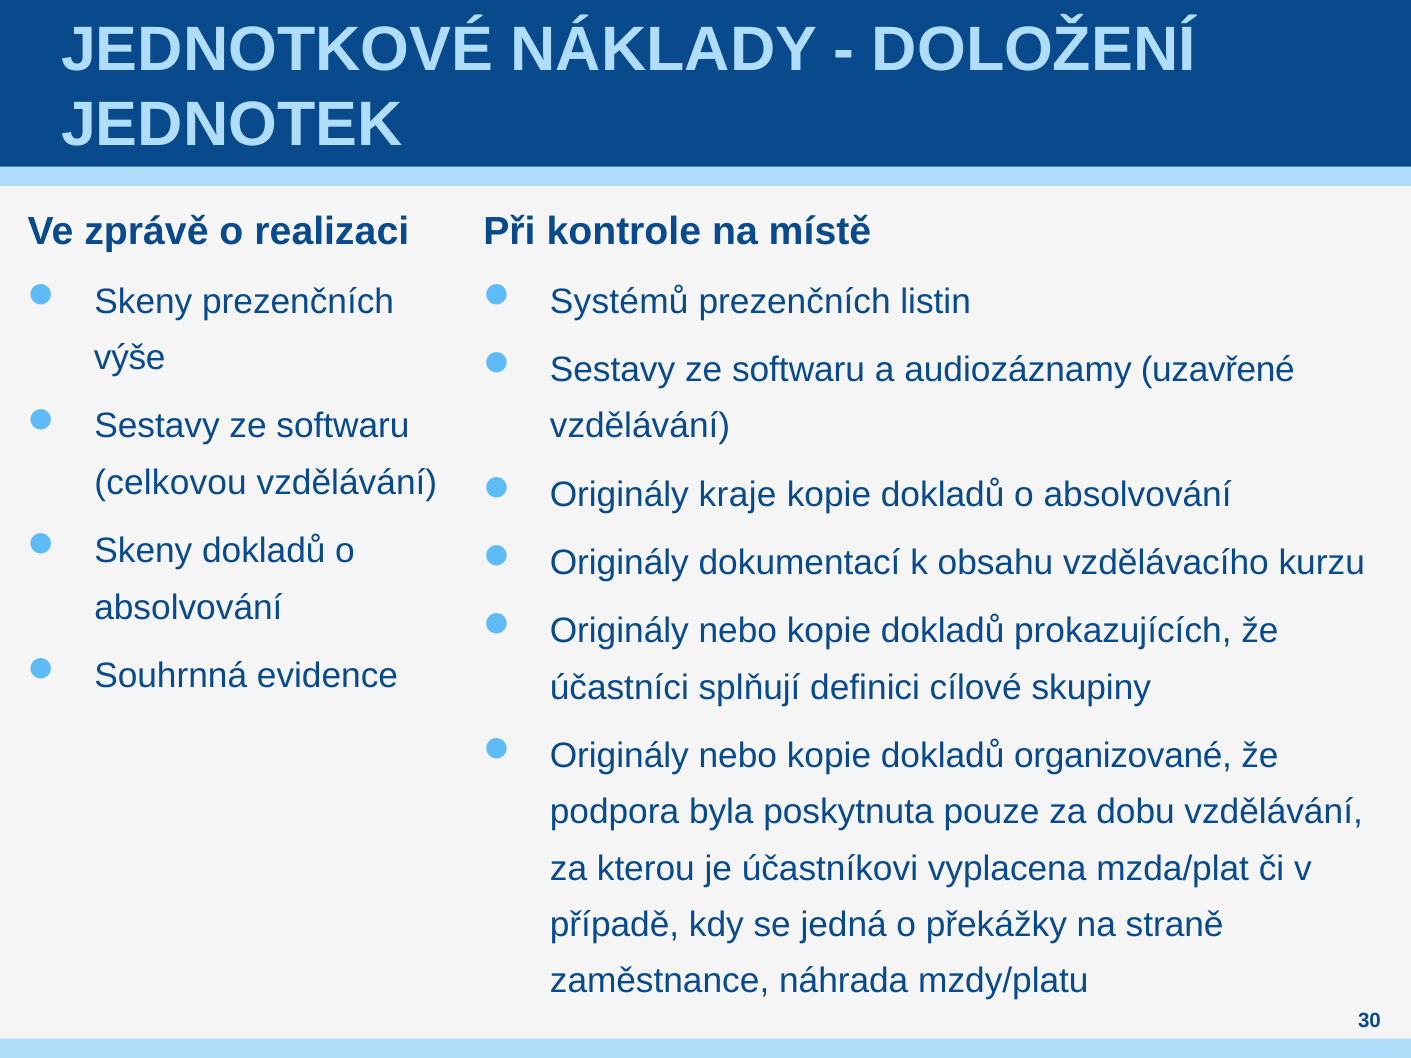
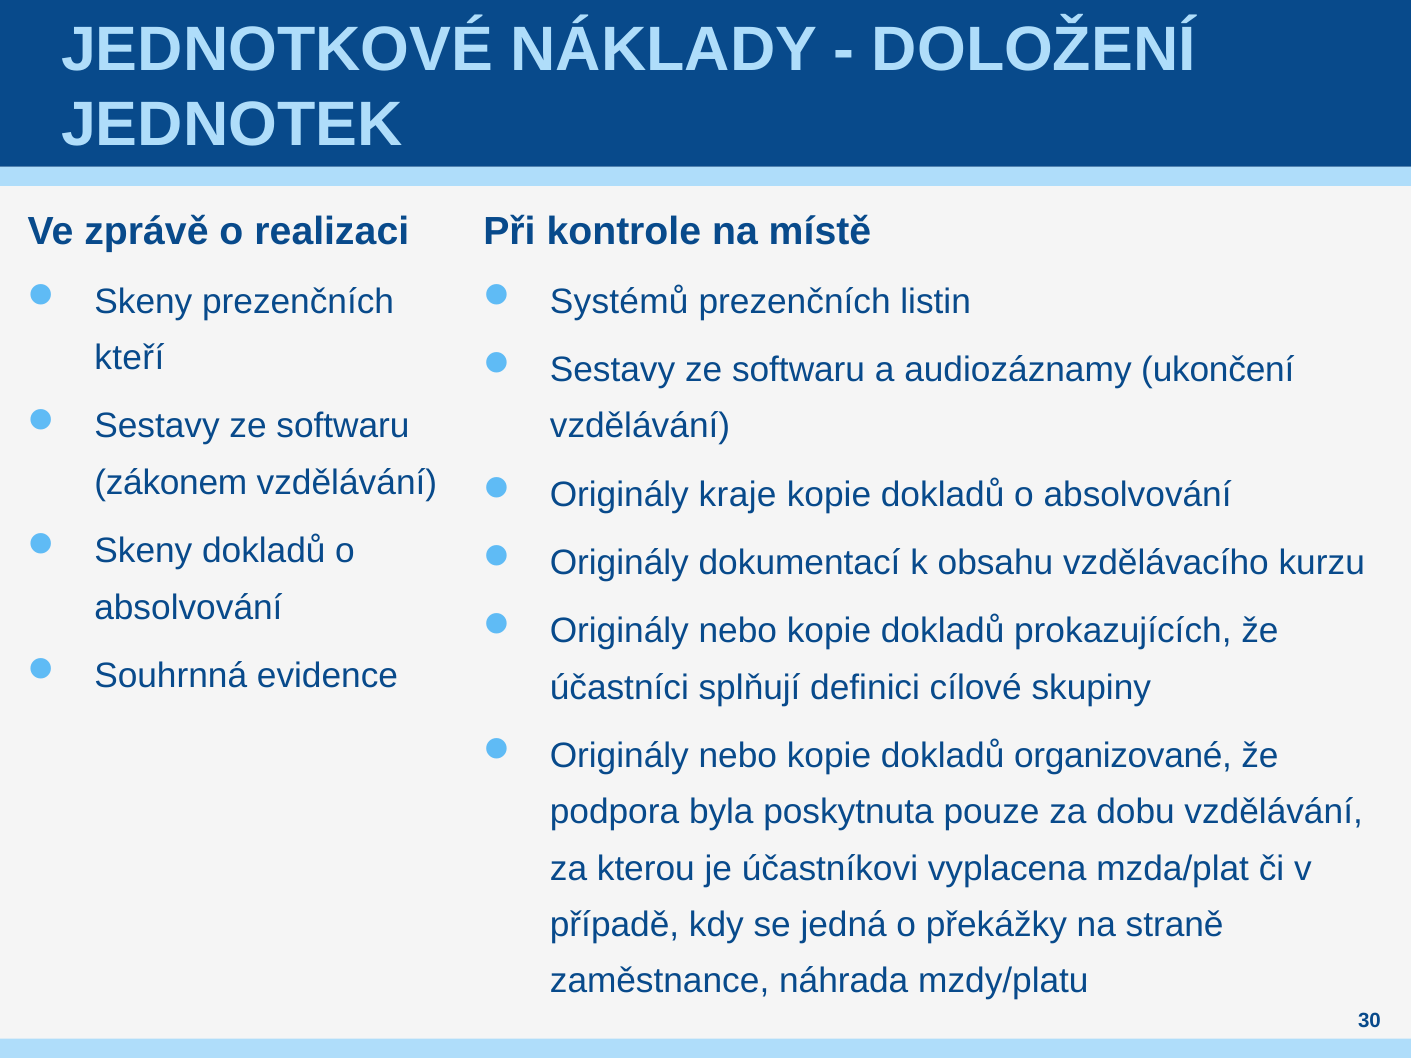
výše: výše -> kteří
uzavřené: uzavřené -> ukončení
celkovou: celkovou -> zákonem
